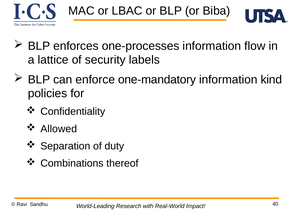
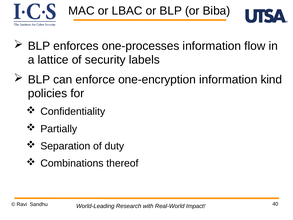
one-mandatory: one-mandatory -> one-encryption
Allowed: Allowed -> Partially
